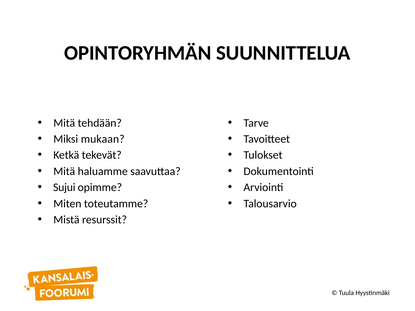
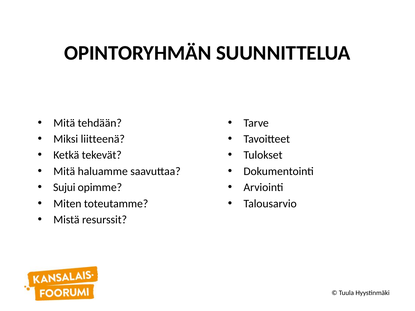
mukaan: mukaan -> liitteenä
